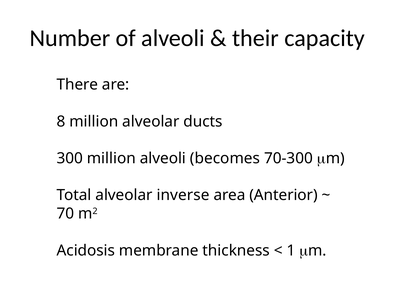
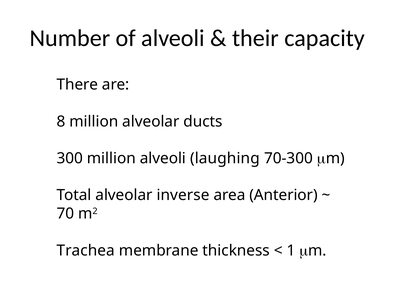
becomes: becomes -> laughing
Acidosis: Acidosis -> Trachea
